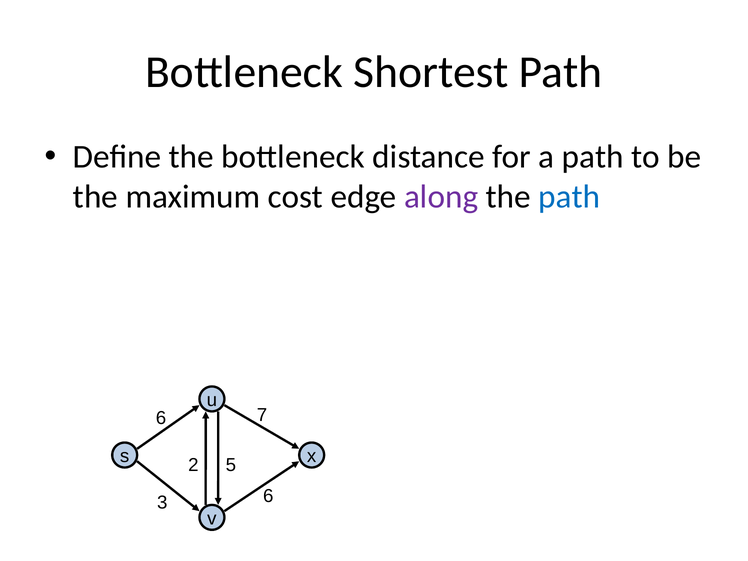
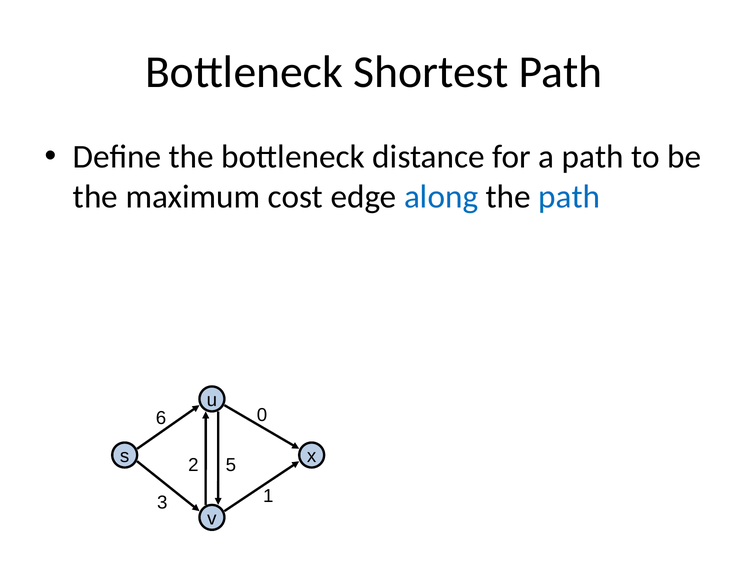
along colour: purple -> blue
7: 7 -> 0
3 6: 6 -> 1
